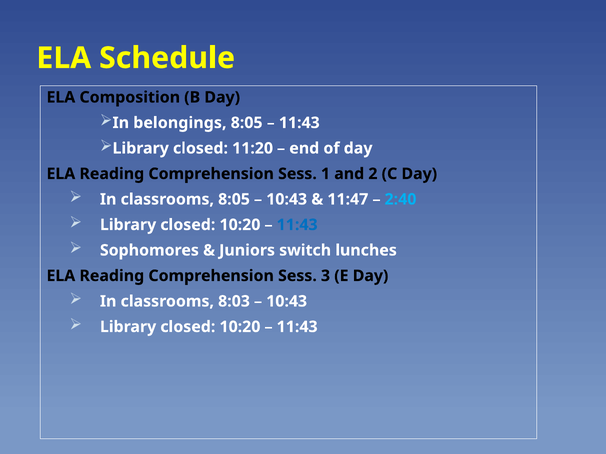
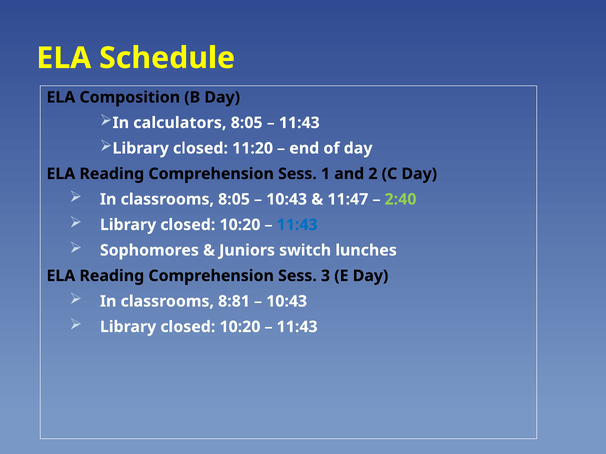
belongings: belongings -> calculators
2:40 colour: light blue -> light green
8:03: 8:03 -> 8:81
